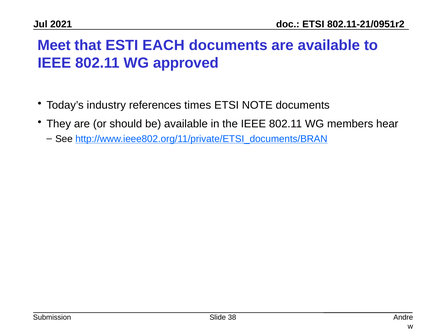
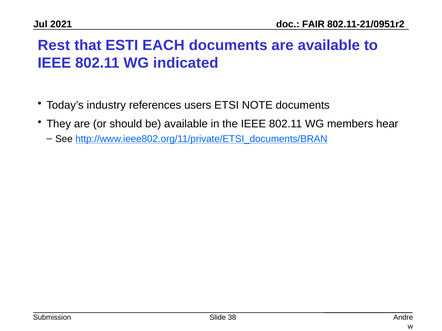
ETSI at (313, 24): ETSI -> FAIR
Meet: Meet -> Rest
approved: approved -> indicated
times: times -> users
